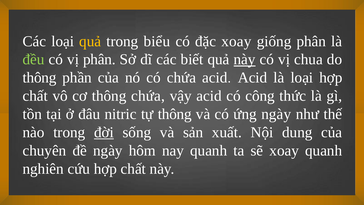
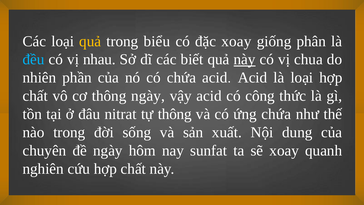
đều colour: light green -> light blue
vị phân: phân -> nhau
thông at (39, 78): thông -> nhiên
thông chứa: chứa -> ngày
nitric: nitric -> nitrat
ứng ngày: ngày -> chứa
đời underline: present -> none
nay quanh: quanh -> sunfat
